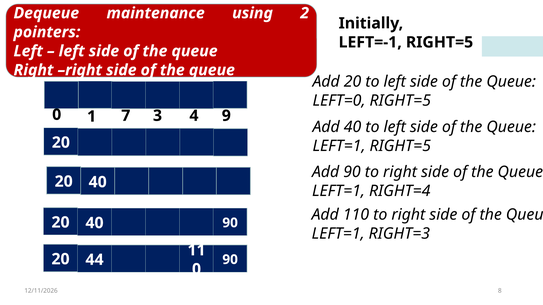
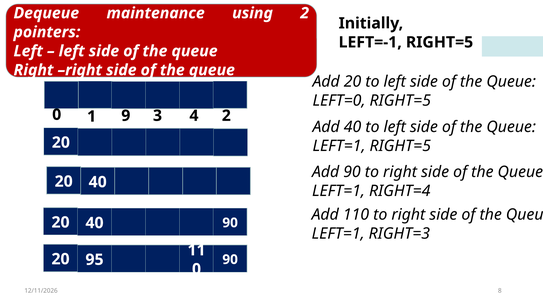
7: 7 -> 9
4 9: 9 -> 2
44: 44 -> 95
